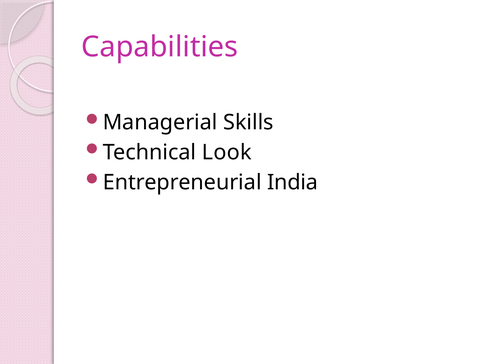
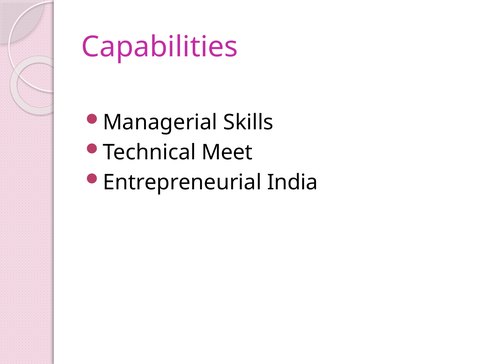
Look: Look -> Meet
